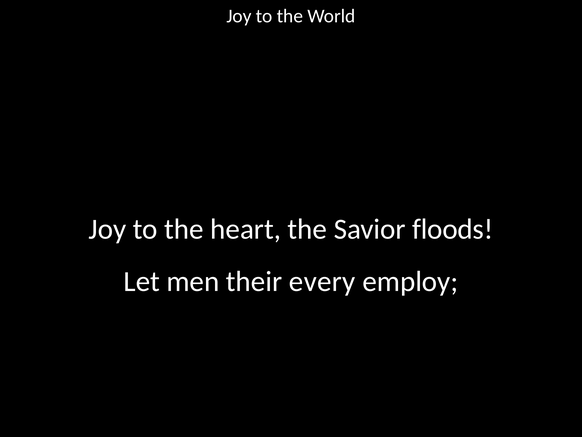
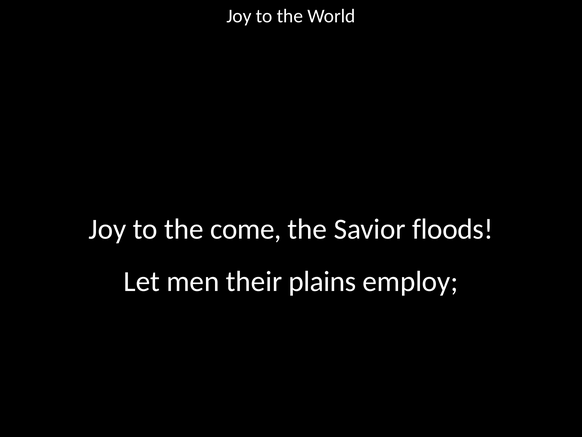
heart: heart -> come
every: every -> plains
